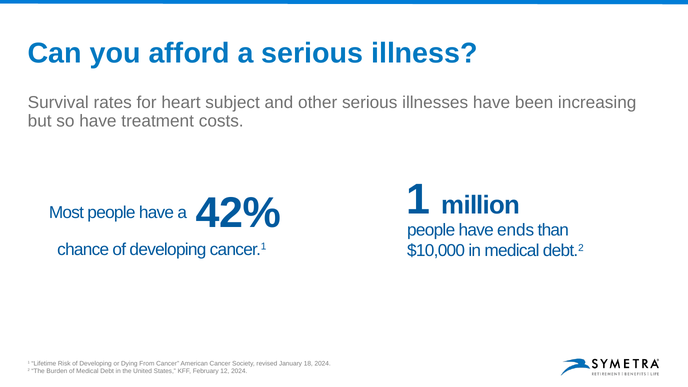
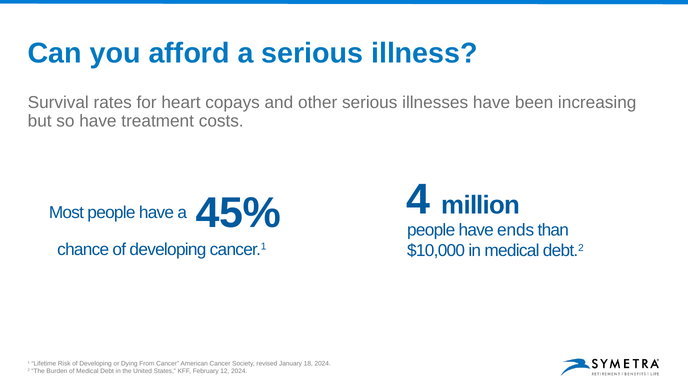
subject: subject -> copays
42%: 42% -> 45%
a 1: 1 -> 4
